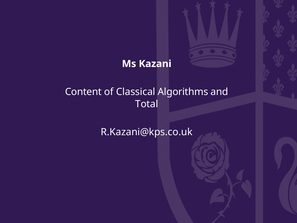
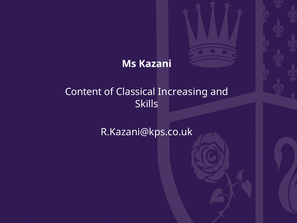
Algorithms: Algorithms -> Increasing
Total: Total -> Skills
